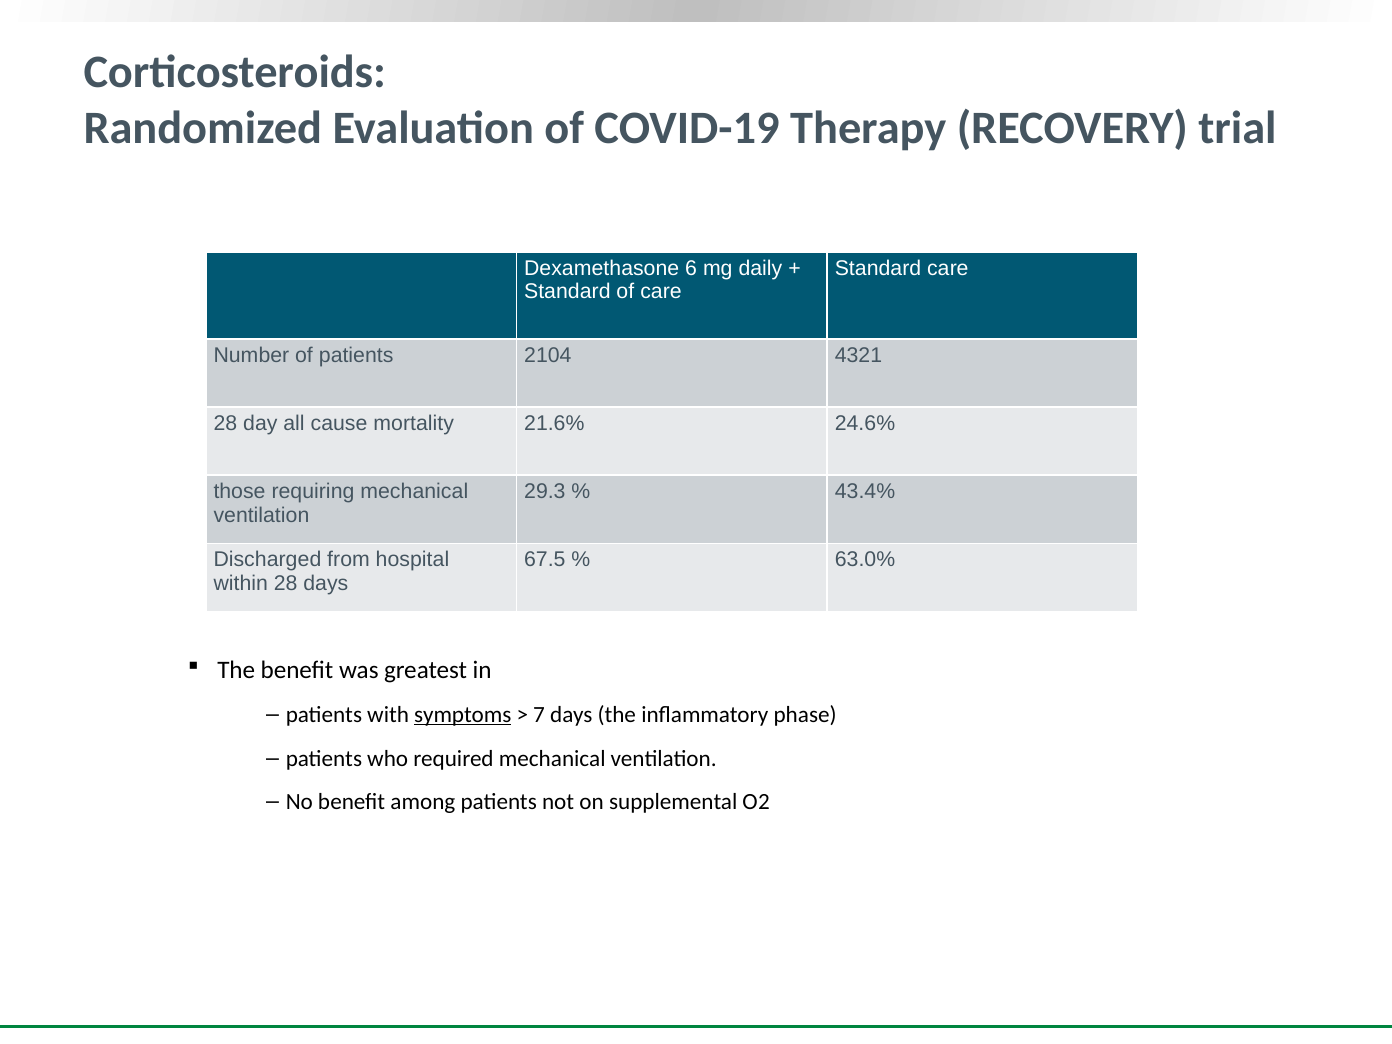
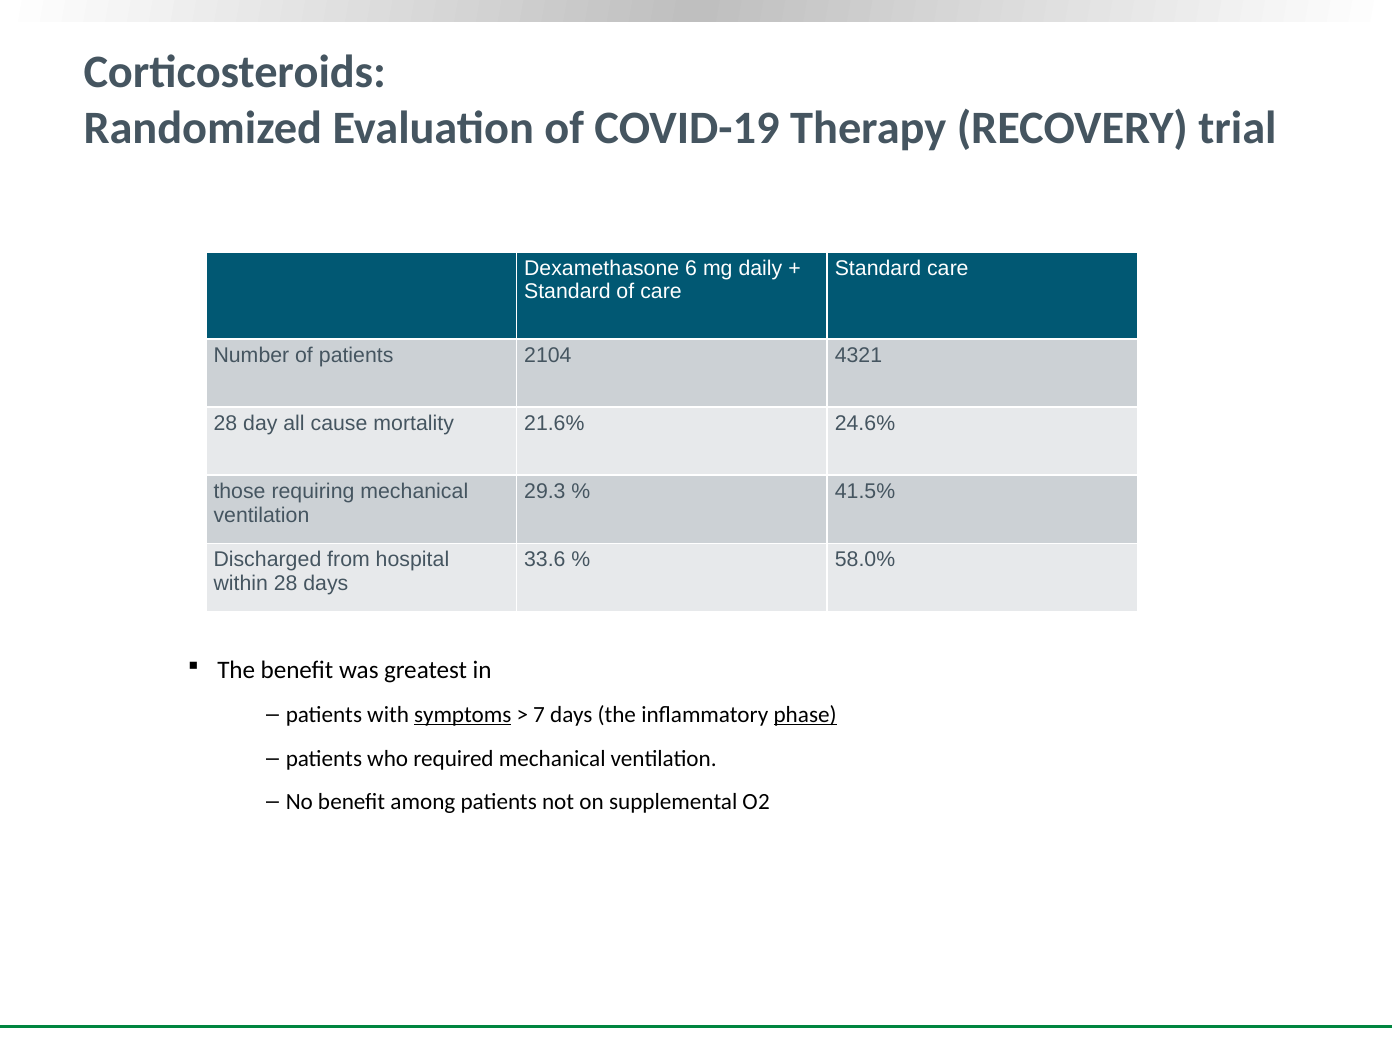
43.4%: 43.4% -> 41.5%
67.5: 67.5 -> 33.6
63.0%: 63.0% -> 58.0%
phase underline: none -> present
